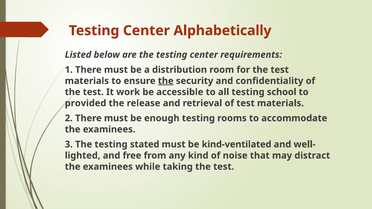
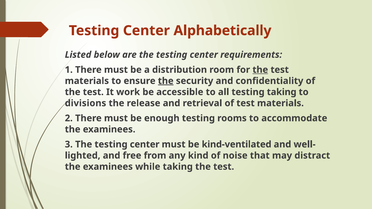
the at (260, 70) underline: none -> present
testing school: school -> taking
provided: provided -> divisions
3 The testing stated: stated -> center
